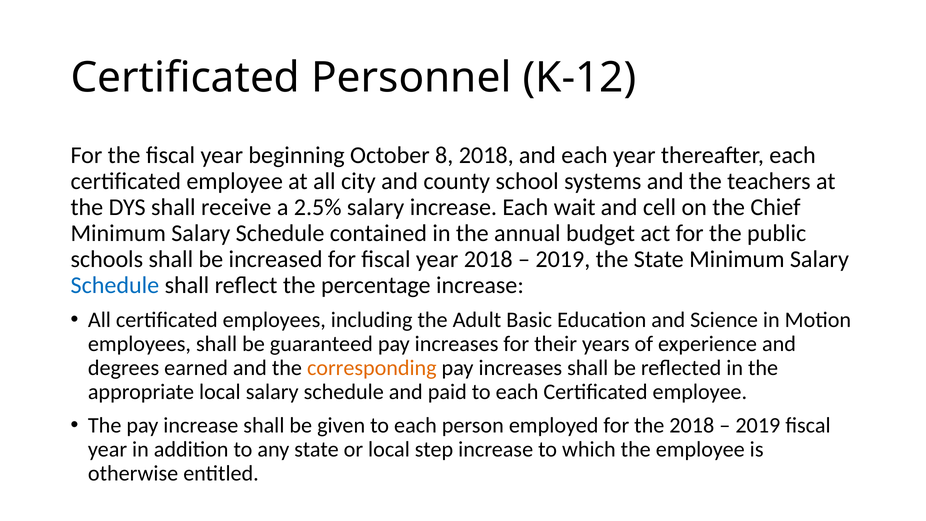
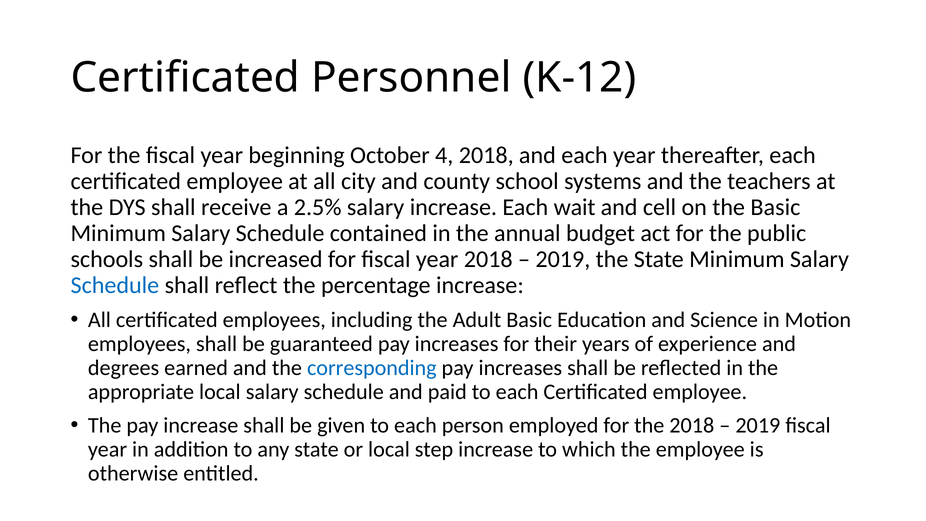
8: 8 -> 4
the Chief: Chief -> Basic
corresponding colour: orange -> blue
